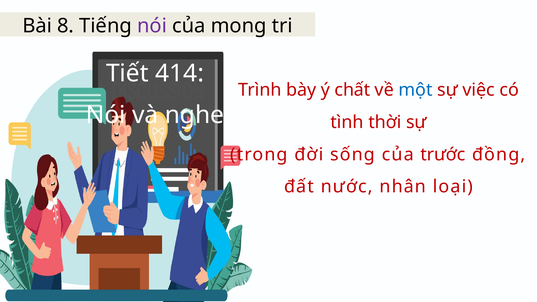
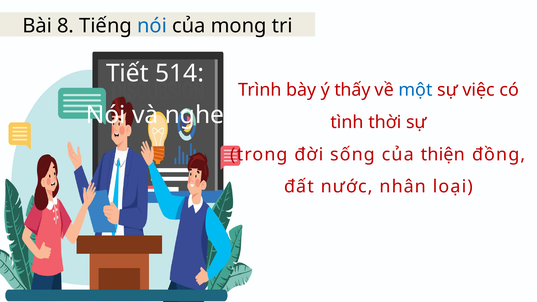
nói at (152, 26) colour: purple -> blue
414: 414 -> 514
chất: chất -> thấy
trước: trước -> thiện
